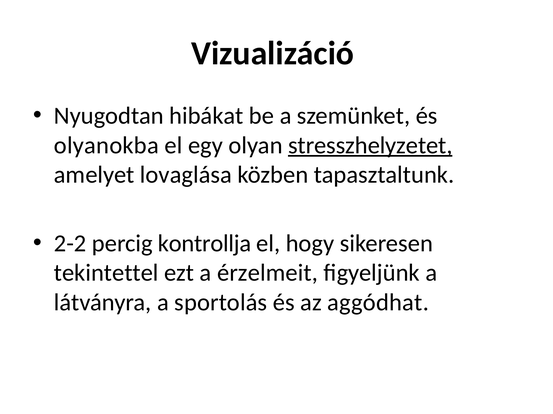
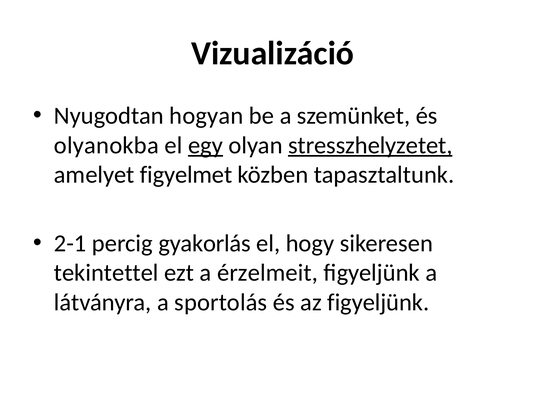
hibákat: hibákat -> hogyan
egy underline: none -> present
lovaglása: lovaglása -> figyelmet
2-2: 2-2 -> 2-1
kontrollja: kontrollja -> gyakorlás
az aggódhat: aggódhat -> figyeljünk
